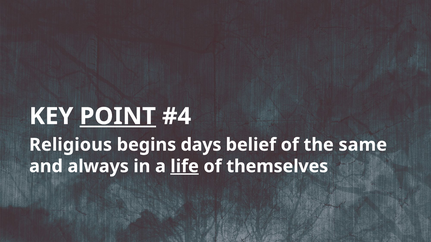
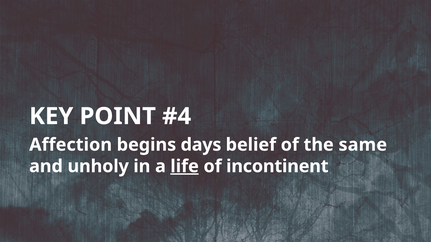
POINT underline: present -> none
Religious: Religious -> Affection
always: always -> unholy
themselves: themselves -> incontinent
